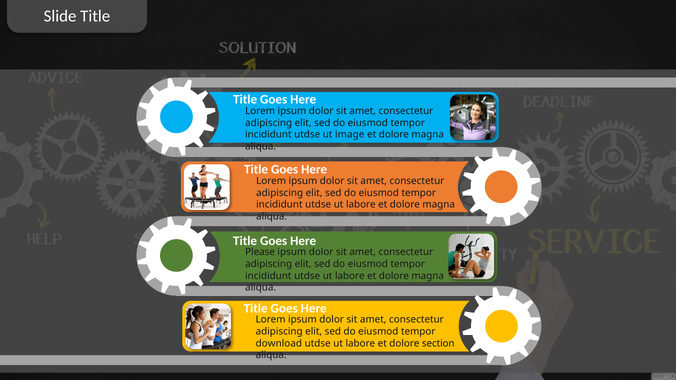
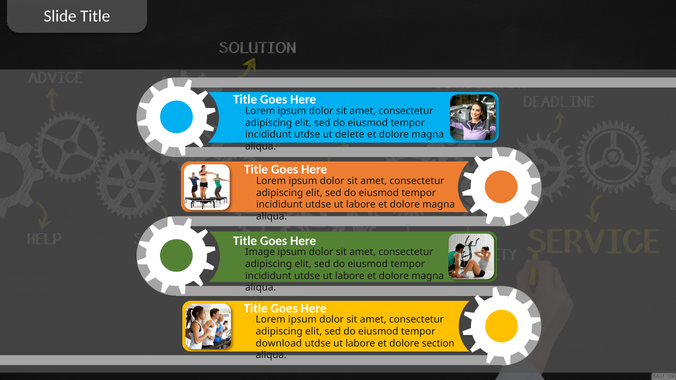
image: image -> delete
Please: Please -> Image
